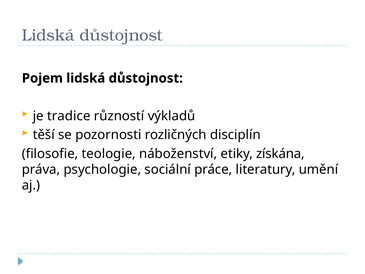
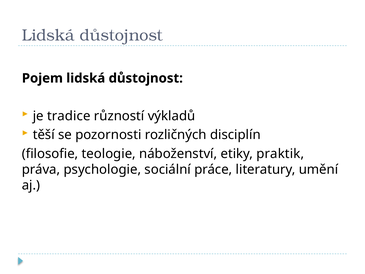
získána: získána -> praktik
